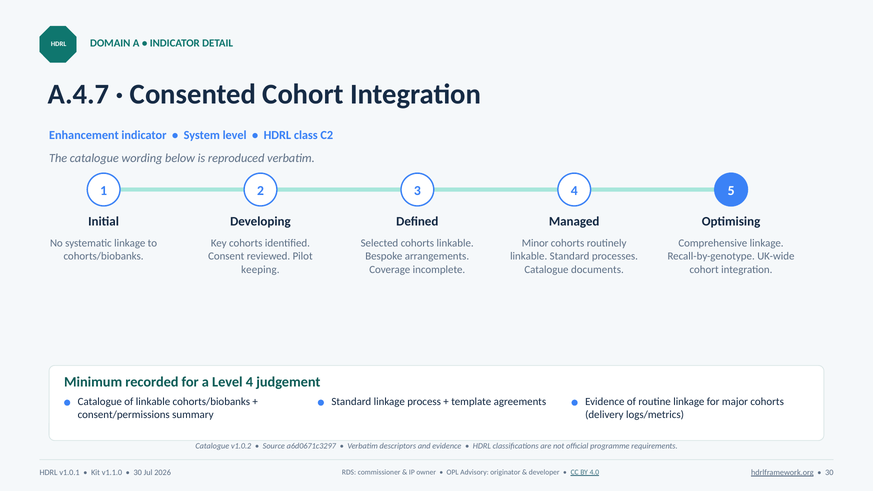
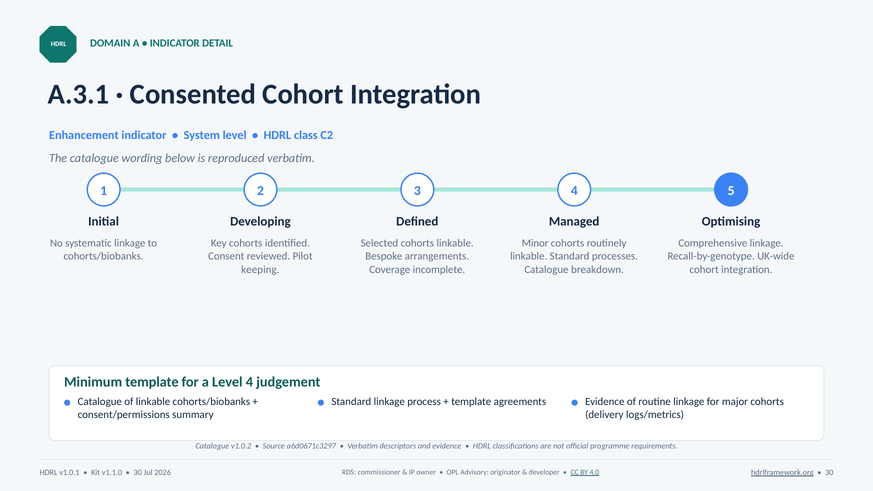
A.4.7: A.4.7 -> A.3.1
documents: documents -> breakdown
Minimum recorded: recorded -> template
